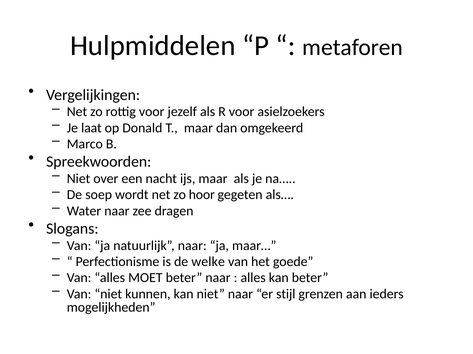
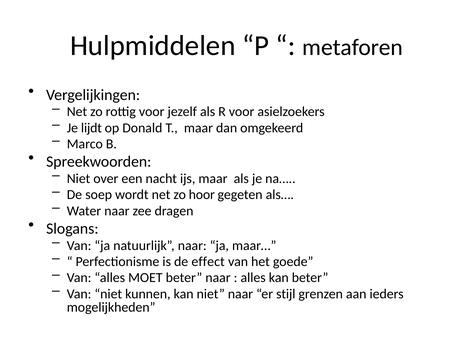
laat: laat -> lijdt
welke: welke -> effect
